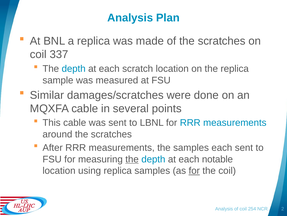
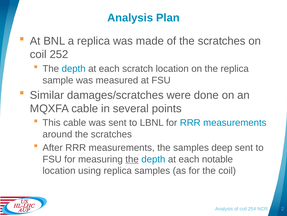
337: 337 -> 252
samples each: each -> deep
for at (194, 170) underline: present -> none
